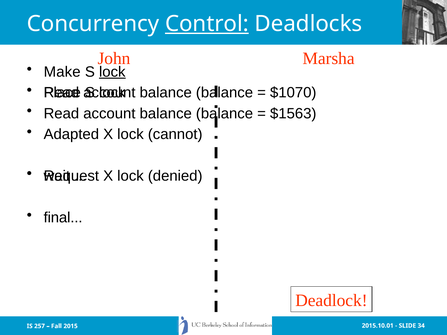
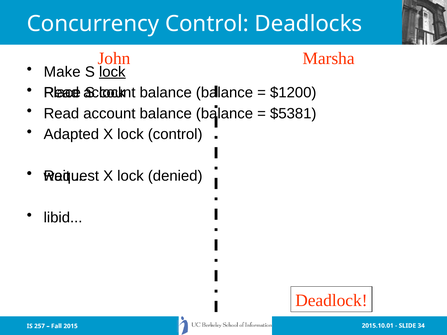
Control at (207, 24) underline: present -> none
$1070: $1070 -> $1200
$1563: $1563 -> $5381
lock cannot: cannot -> control
final: final -> libid
